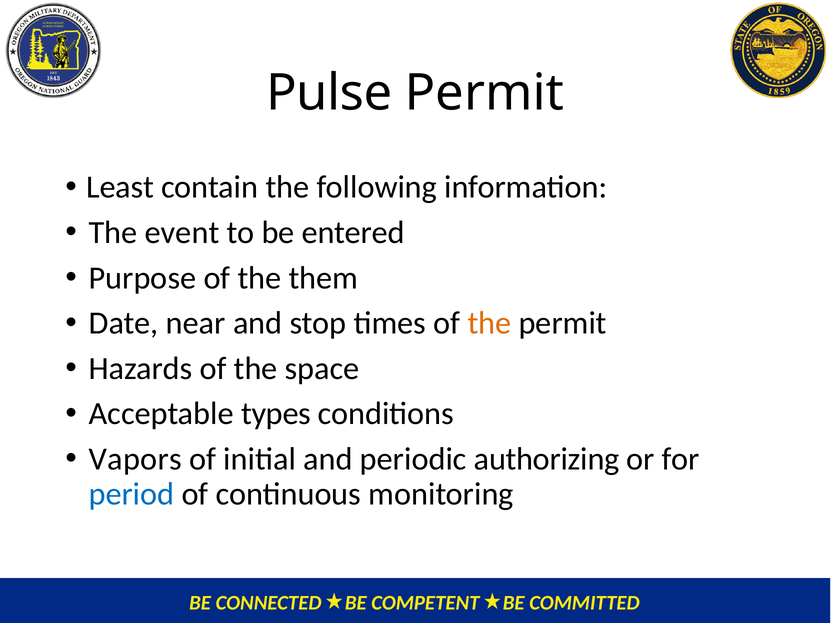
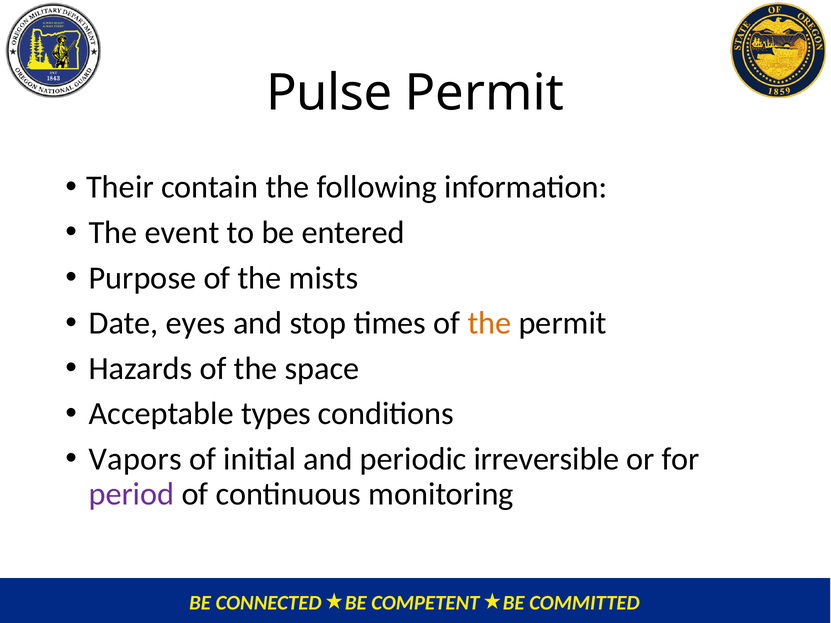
Least: Least -> Their
them: them -> mists
near: near -> eyes
authorizing: authorizing -> irreversible
period colour: blue -> purple
